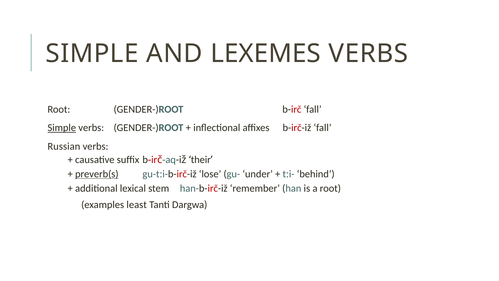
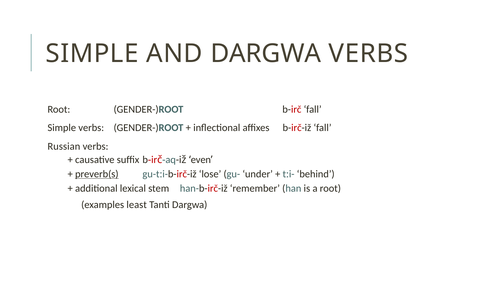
AND LEXEMES: LEXEMES -> DARGWA
Simple at (62, 128) underline: present -> none
their: their -> even
